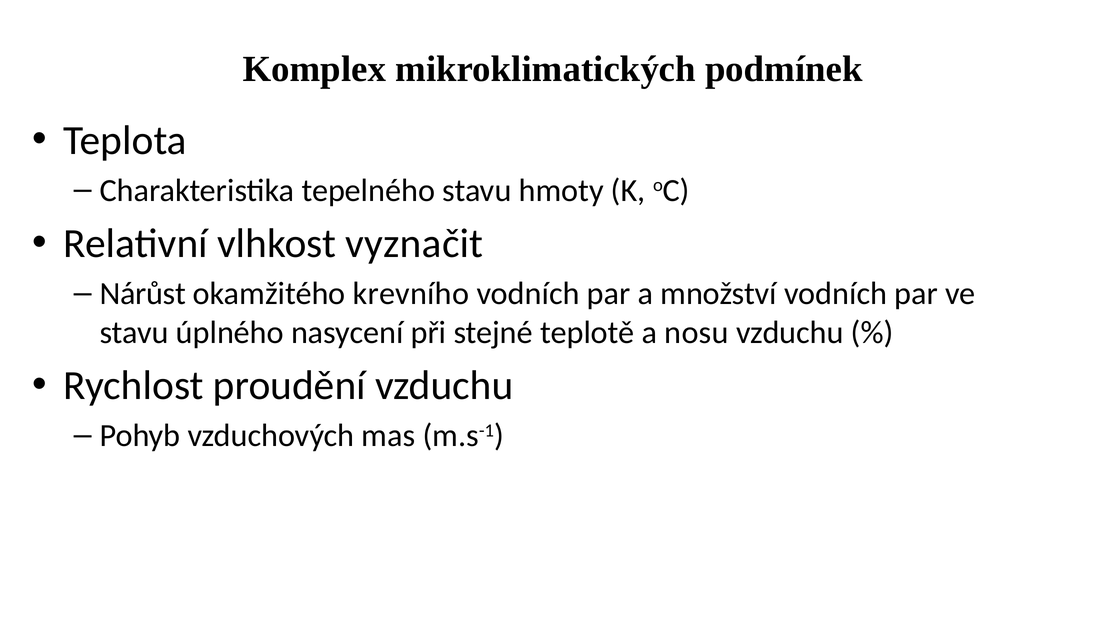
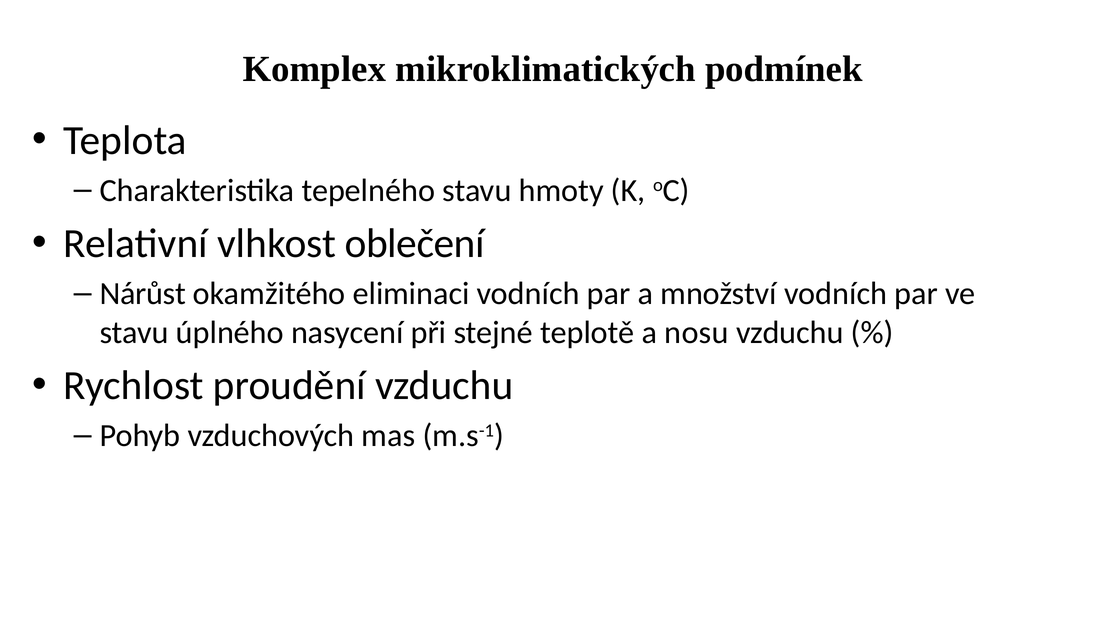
vyznačit: vyznačit -> oblečení
krevního: krevního -> eliminaci
